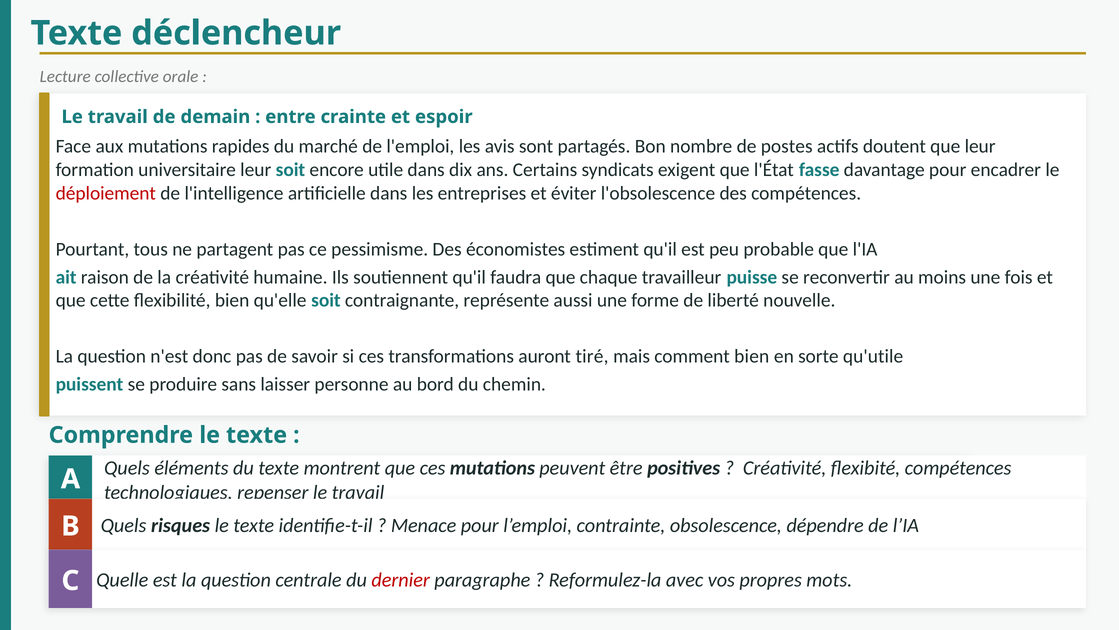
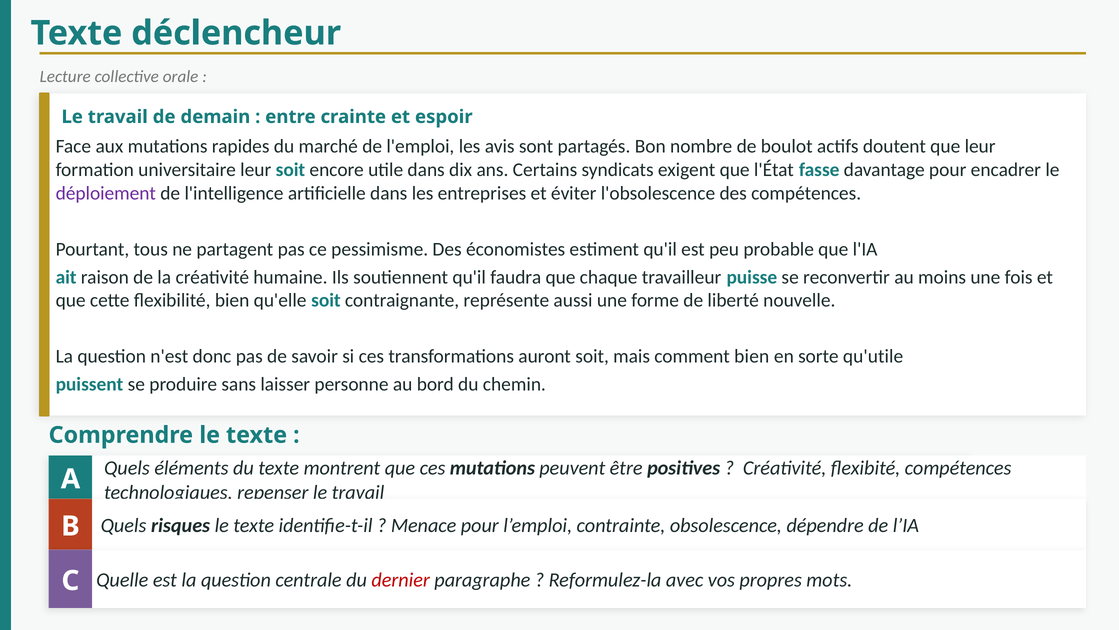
postes: postes -> boulot
déploiement colour: red -> purple
auront tiré: tiré -> soit
